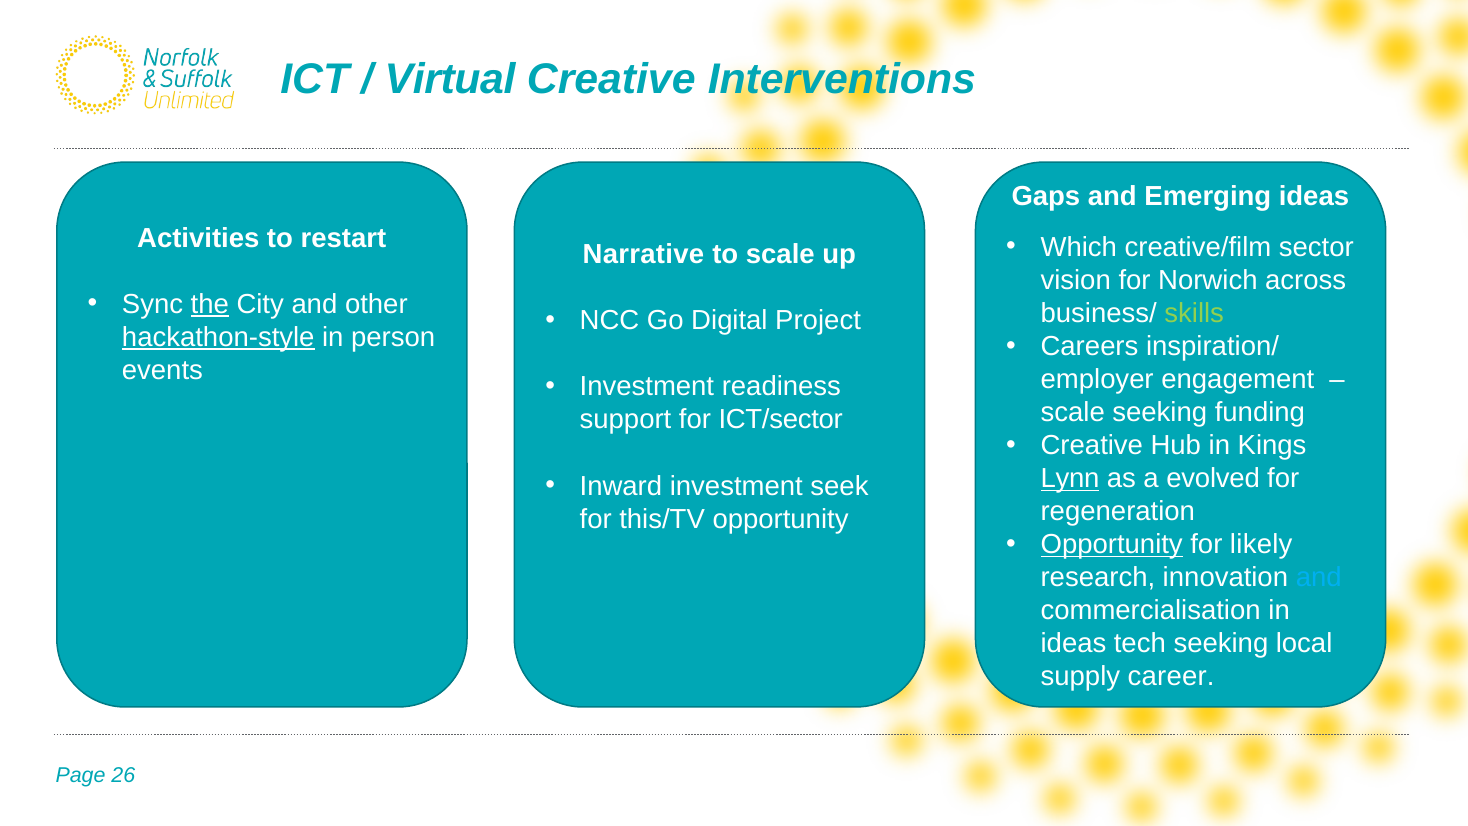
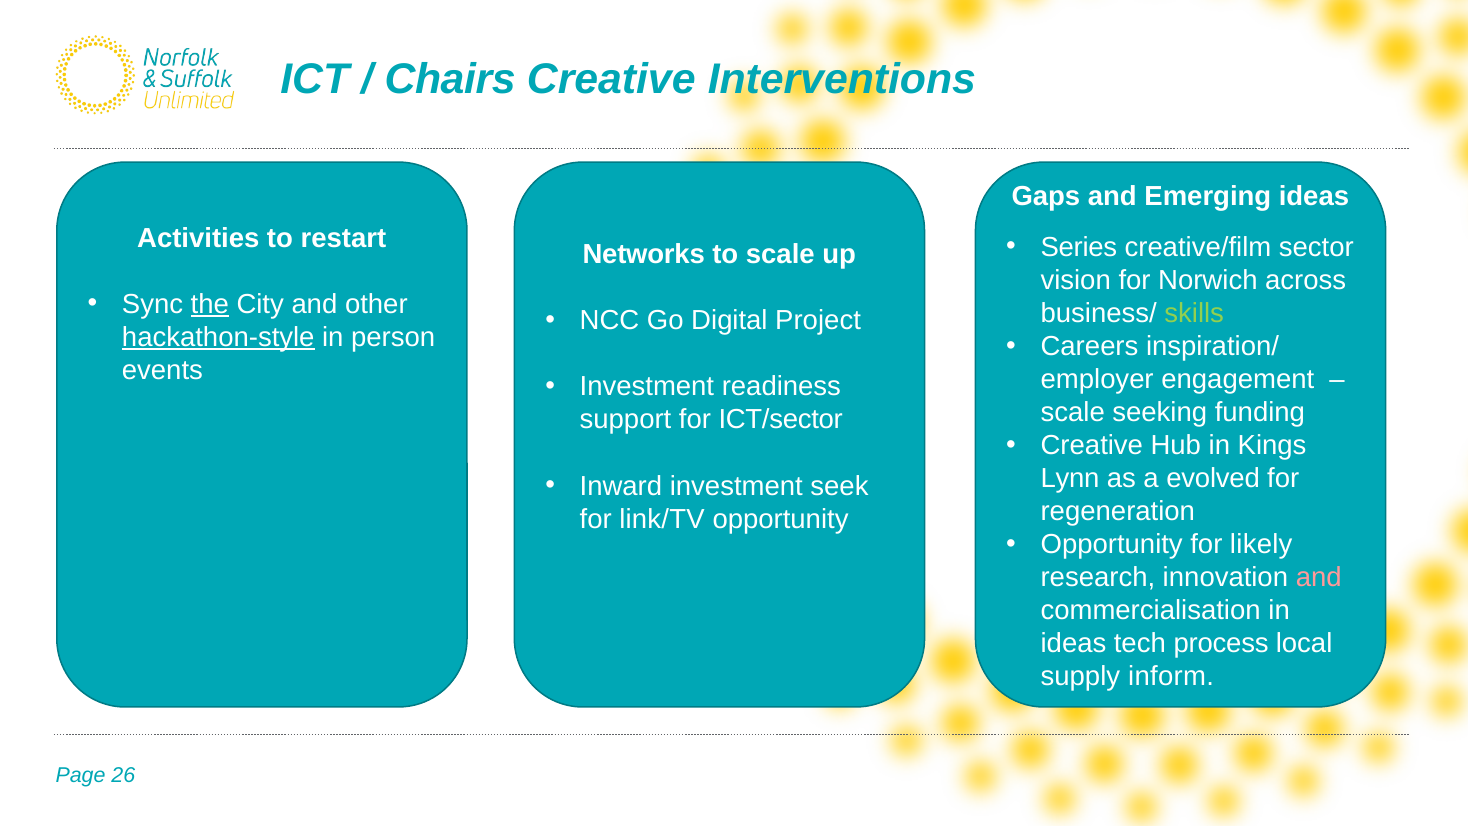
Virtual: Virtual -> Chairs
Which: Which -> Series
Narrative: Narrative -> Networks
Lynn underline: present -> none
this/TV: this/TV -> link/TV
Opportunity at (1112, 545) underline: present -> none
and at (1319, 578) colour: light blue -> pink
tech seeking: seeking -> process
career: career -> inform
